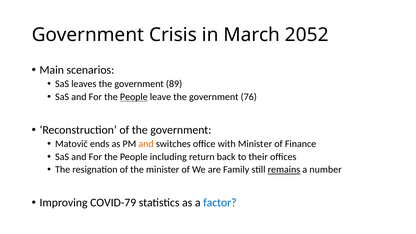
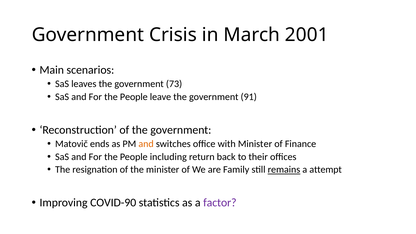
2052: 2052 -> 2001
89: 89 -> 73
People at (134, 97) underline: present -> none
76: 76 -> 91
number: number -> attempt
COVID-79: COVID-79 -> COVID-90
factor colour: blue -> purple
